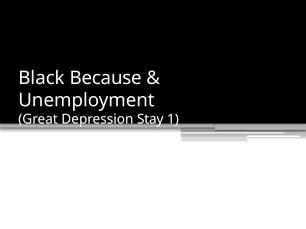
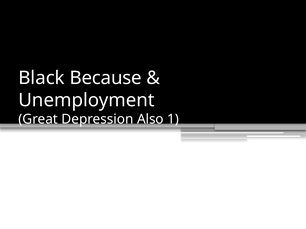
Stay: Stay -> Also
